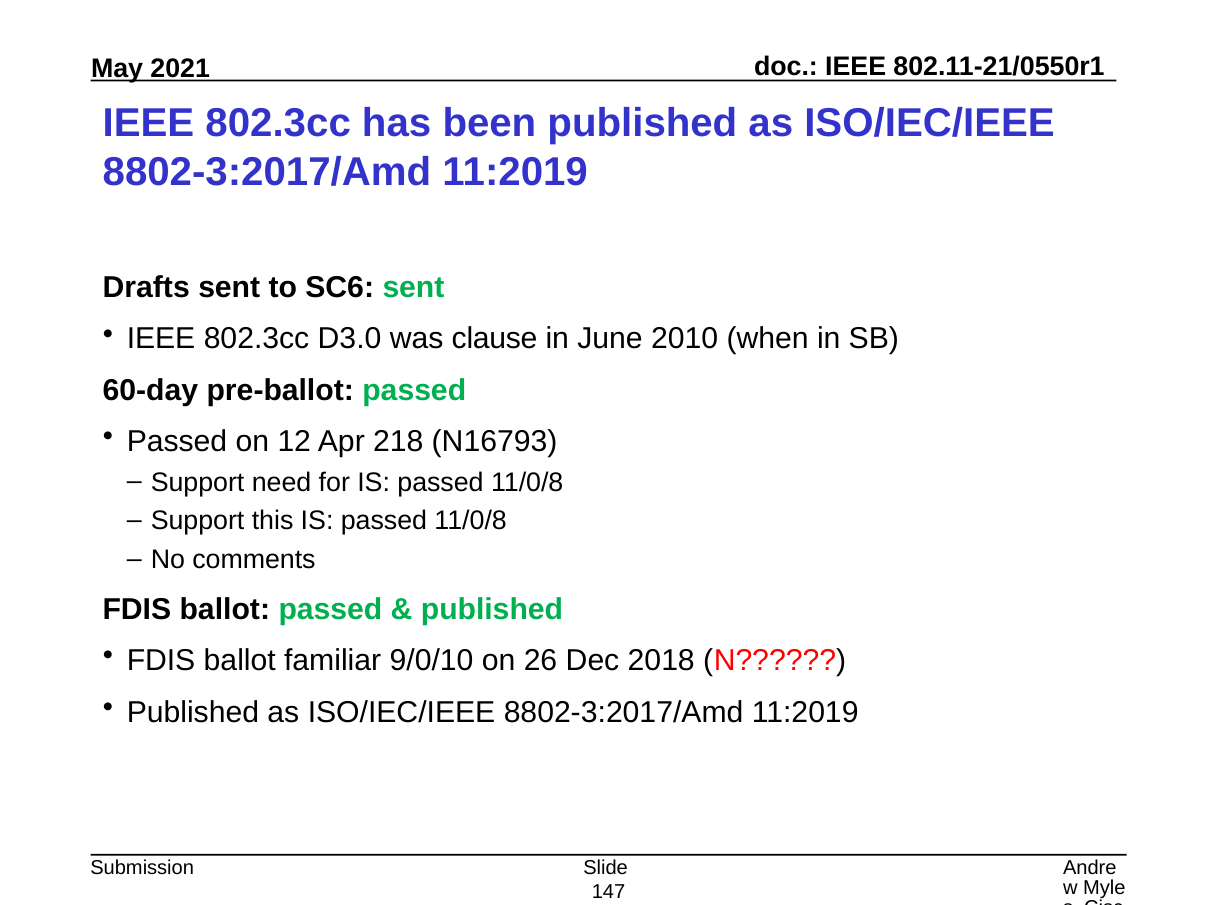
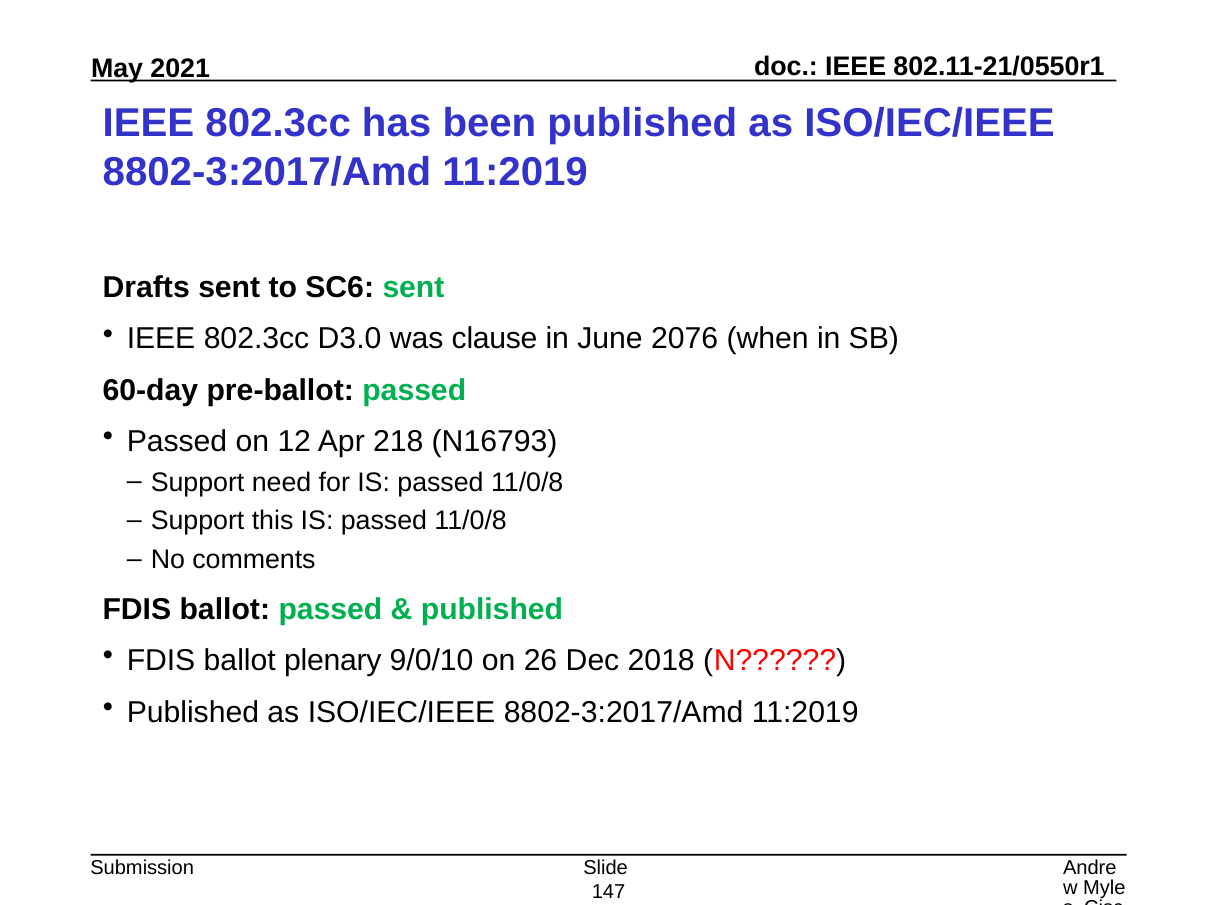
2010: 2010 -> 2076
familiar: familiar -> plenary
